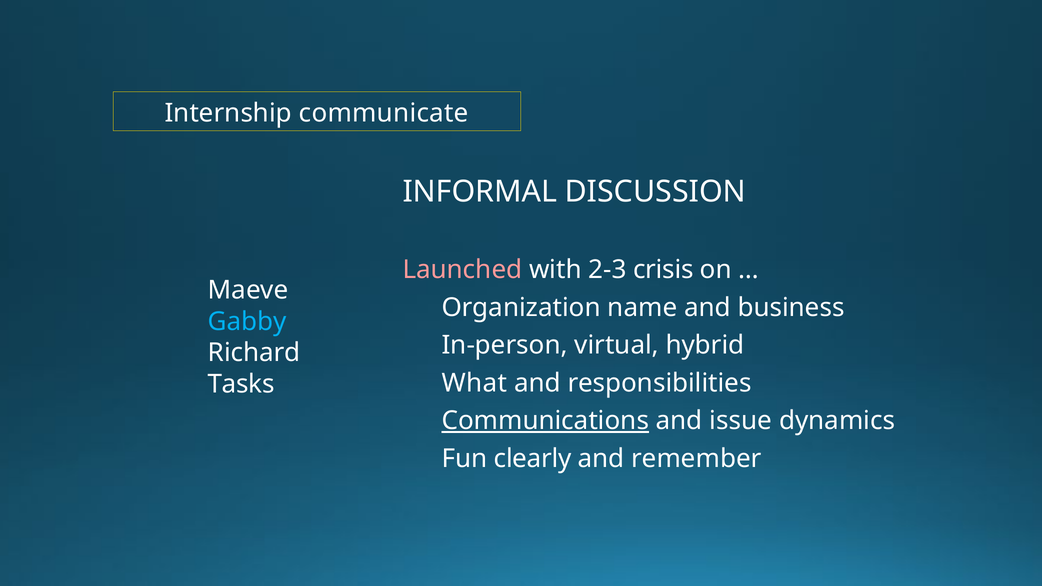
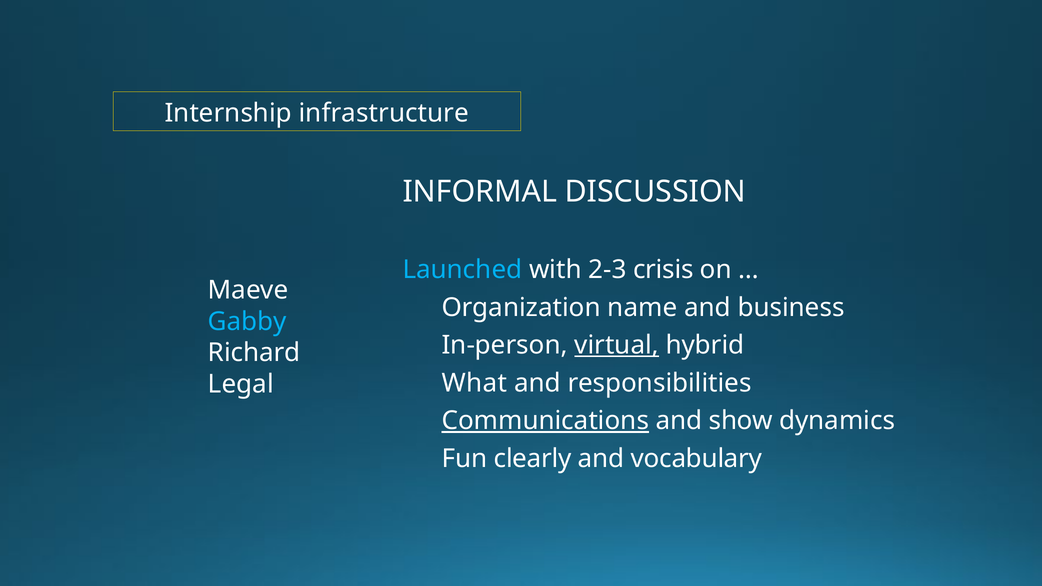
communicate: communicate -> infrastructure
Launched colour: pink -> light blue
virtual underline: none -> present
Tasks: Tasks -> Legal
issue: issue -> show
remember: remember -> vocabulary
